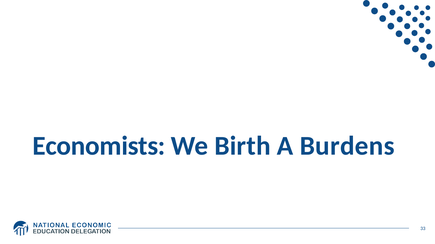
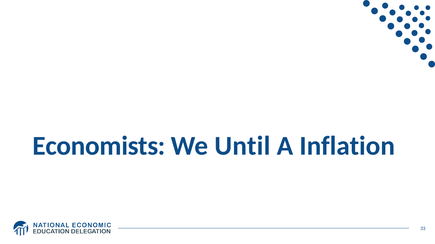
Birth: Birth -> Until
Burdens: Burdens -> Inflation
